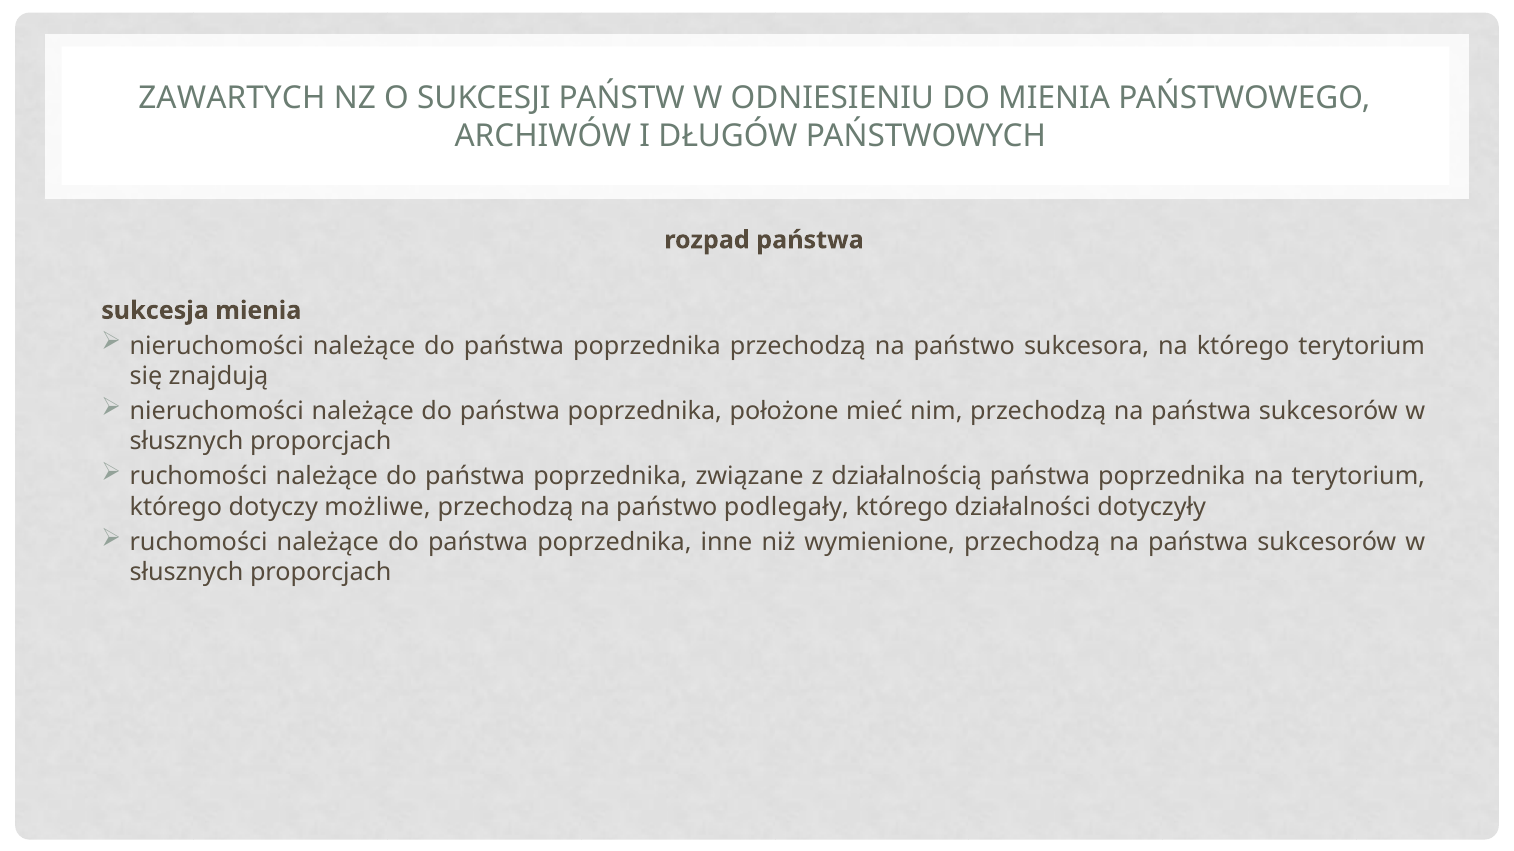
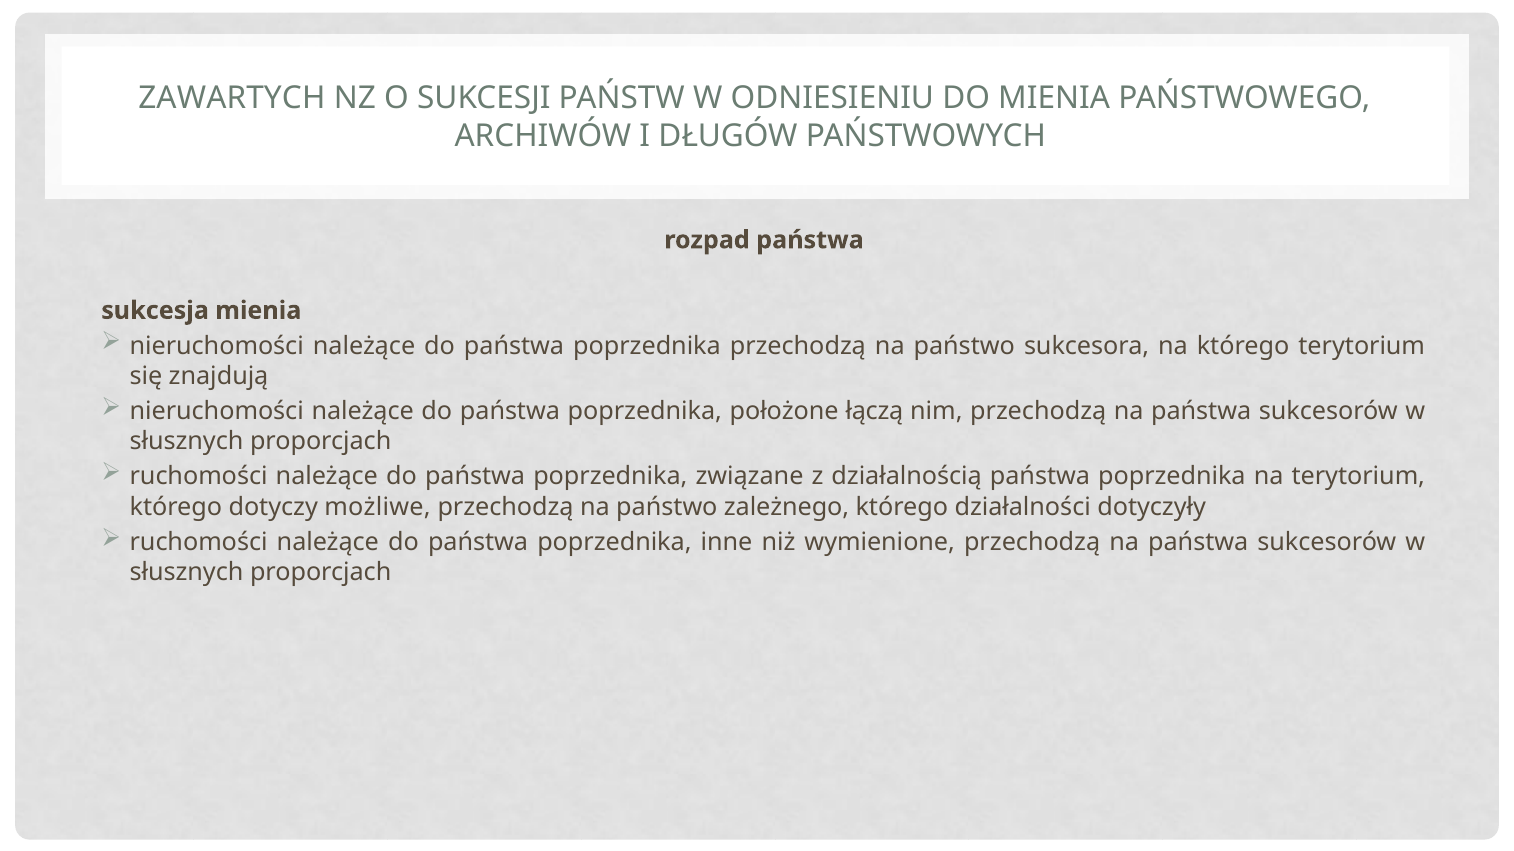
mieć: mieć -> łączą
podlegały: podlegały -> zależnego
